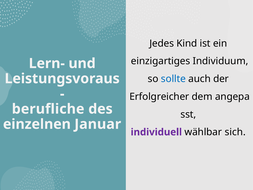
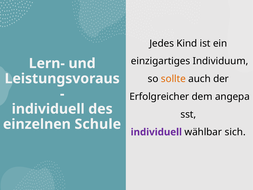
sollte colour: blue -> orange
berufliche at (48, 109): berufliche -> individuell
Januar: Januar -> Schule
